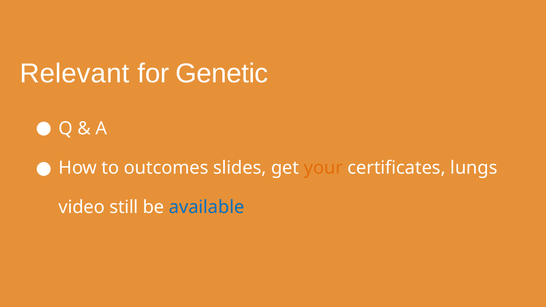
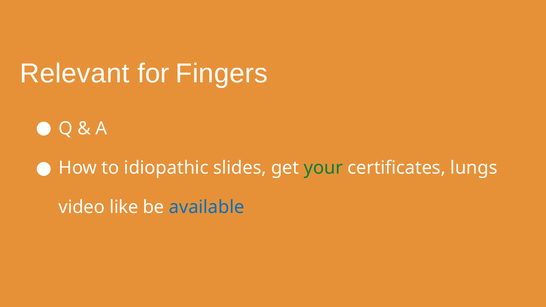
Genetic: Genetic -> Fingers
outcomes: outcomes -> idiopathic
your colour: orange -> green
still: still -> like
